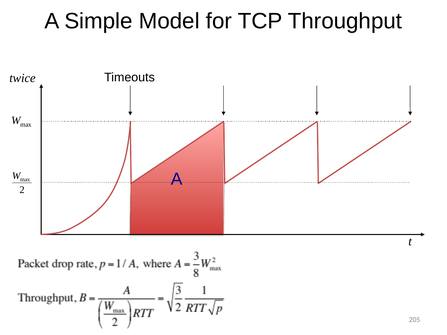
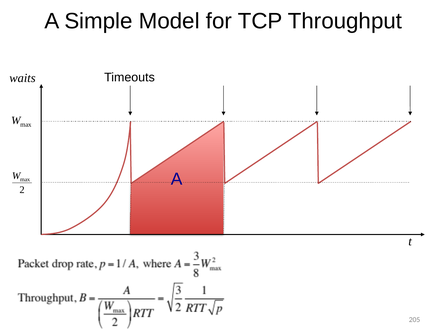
twice: twice -> waits
